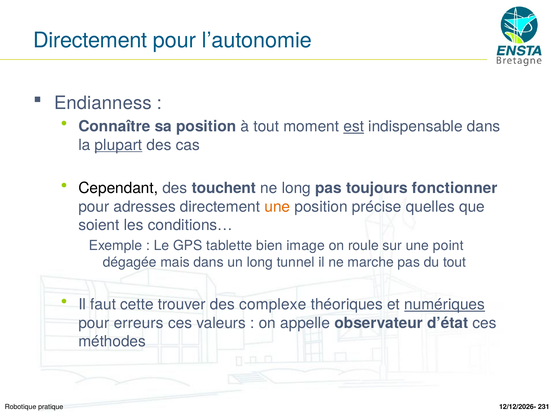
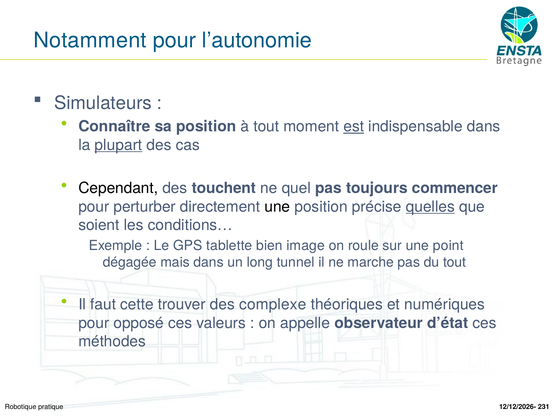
Directement at (90, 40): Directement -> Notamment
Endianness: Endianness -> Simulateurs
ne long: long -> quel
fonctionner: fonctionner -> commencer
adresses: adresses -> perturber
une at (277, 207) colour: orange -> black
quelles underline: none -> present
numériques underline: present -> none
erreurs: erreurs -> opposé
